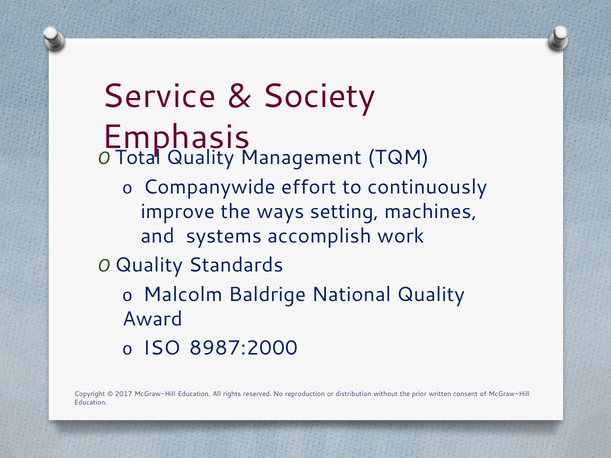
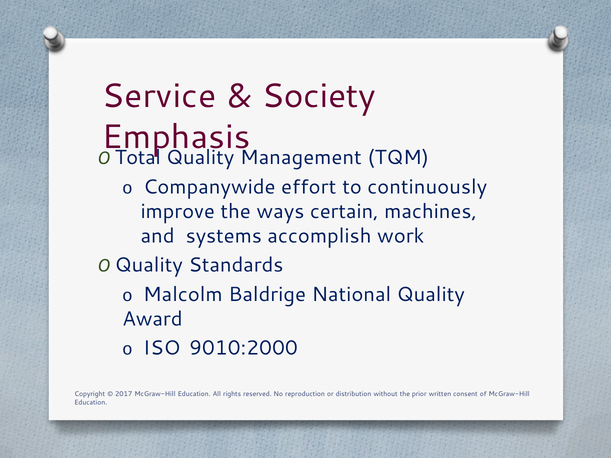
setting: setting -> certain
8987:2000: 8987:2000 -> 9010:2000
